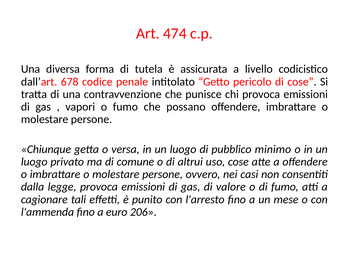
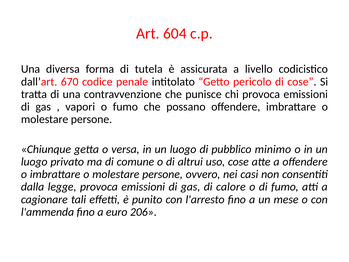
474: 474 -> 604
678: 678 -> 670
valore: valore -> calore
